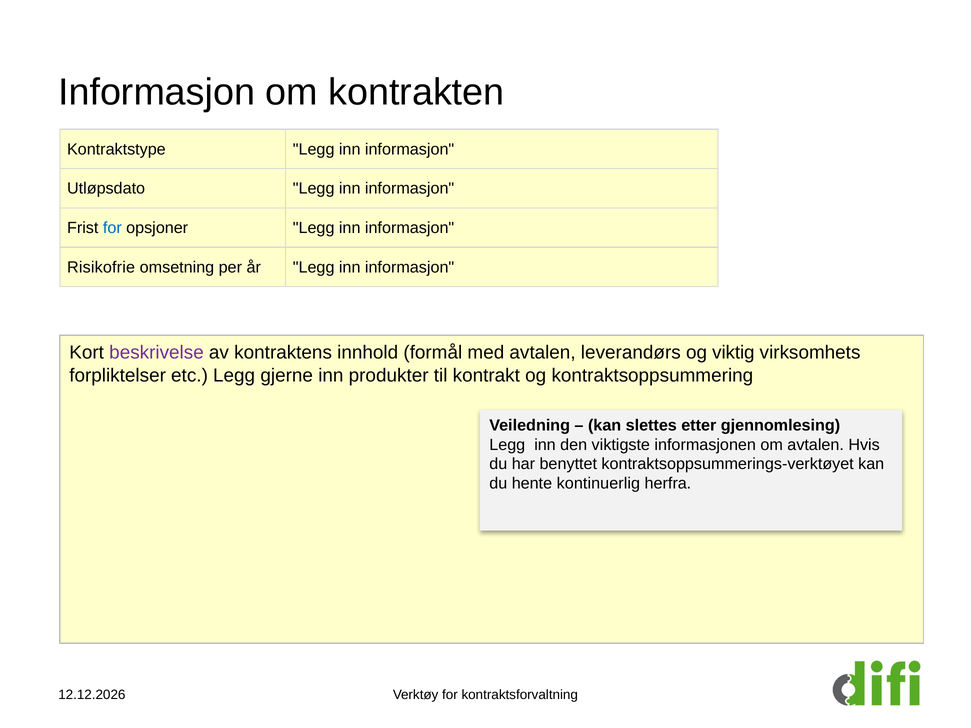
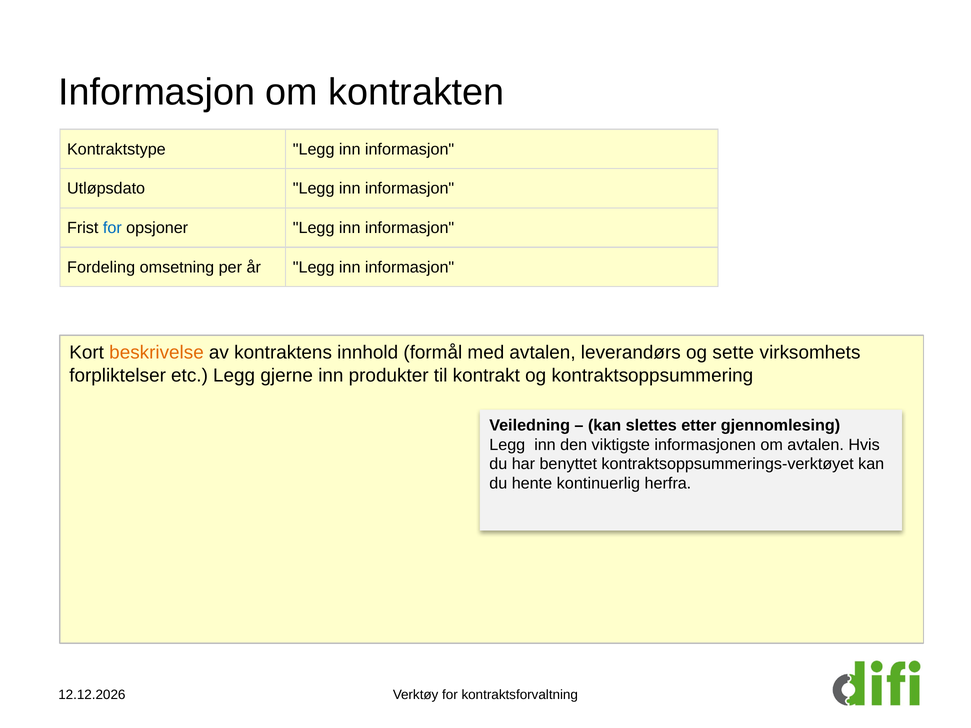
Risikofrie: Risikofrie -> Fordeling
beskrivelse colour: purple -> orange
viktig: viktig -> sette
